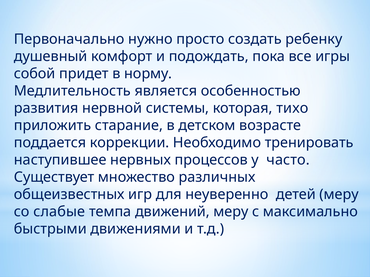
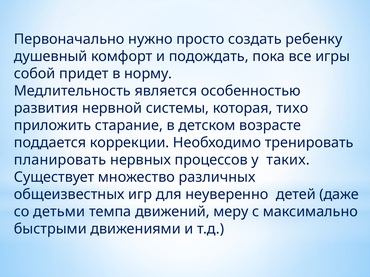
наступившее: наступившее -> планировать
часто: часто -> таких
детей меру: меру -> даже
слабые: слабые -> детьми
